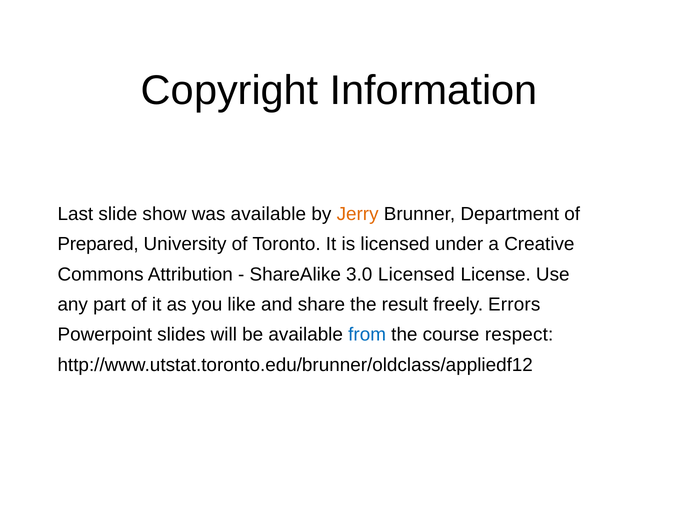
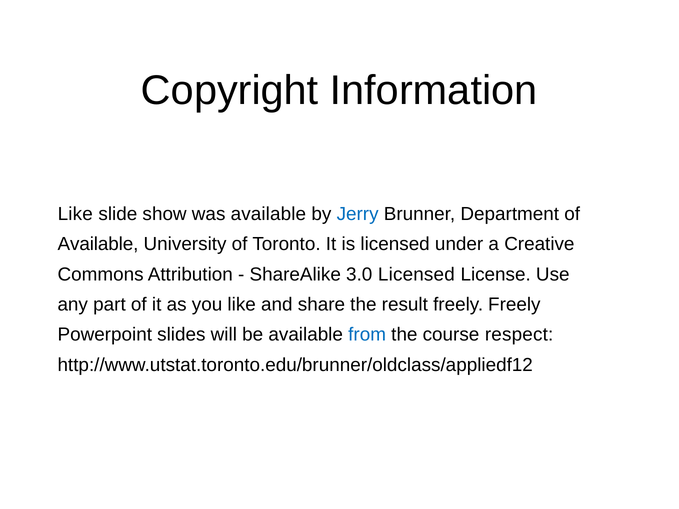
Last at (75, 214): Last -> Like
Jerry colour: orange -> blue
Prepared at (98, 244): Prepared -> Available
freely Errors: Errors -> Freely
